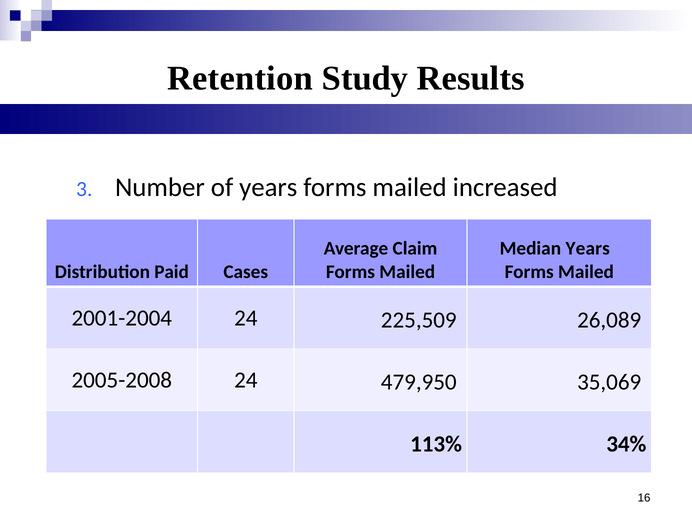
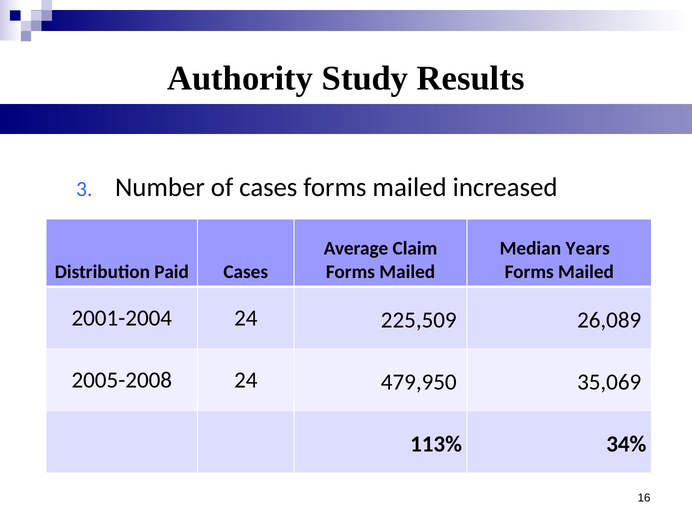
Retention: Retention -> Authority
of years: years -> cases
